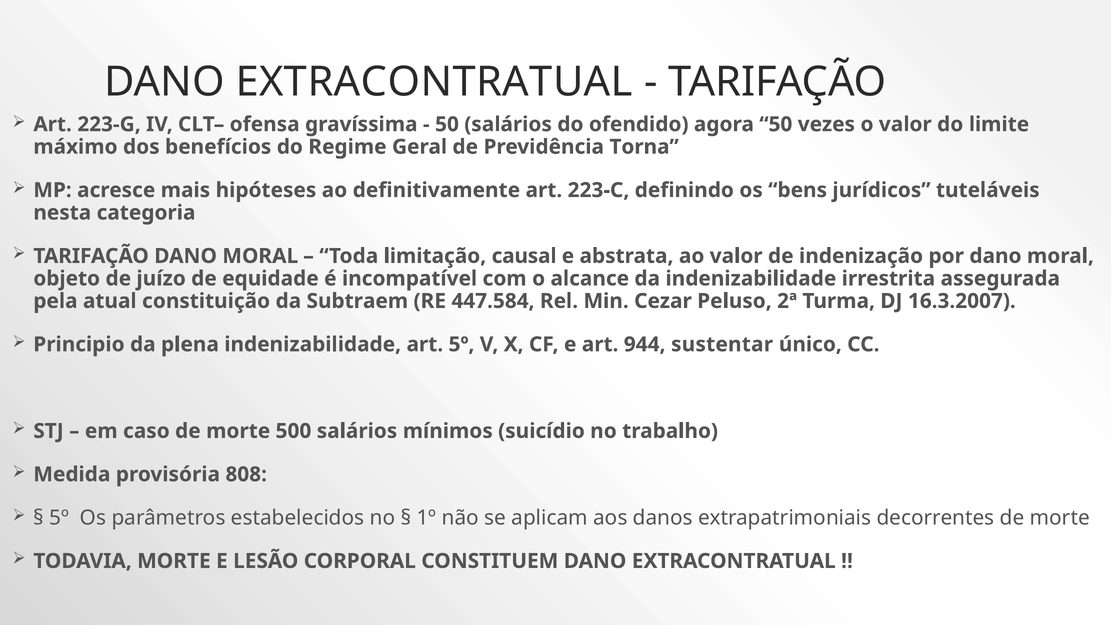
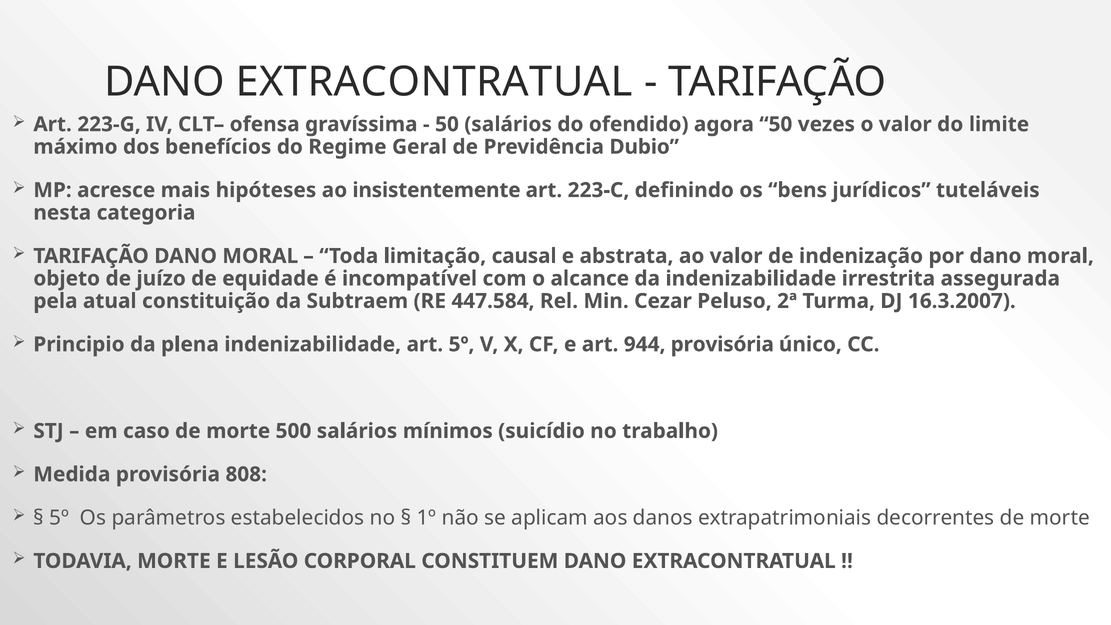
Torna: Torna -> Dubio
definitivamente: definitivamente -> insistentemente
944 sustentar: sustentar -> provisória
